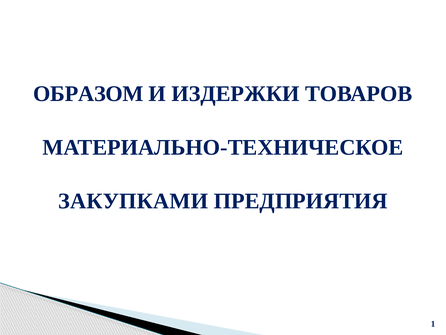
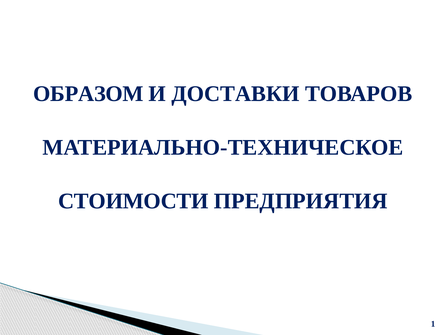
ИЗДЕРЖКИ: ИЗДЕРЖКИ -> ДОСТАВКИ
ЗАКУПКАМИ: ЗАКУПКАМИ -> СТОИМОСТИ
